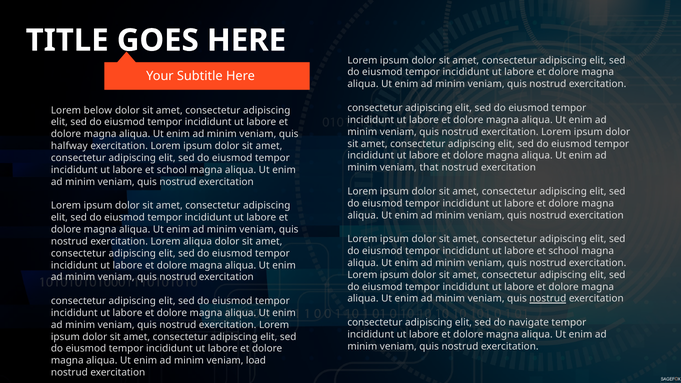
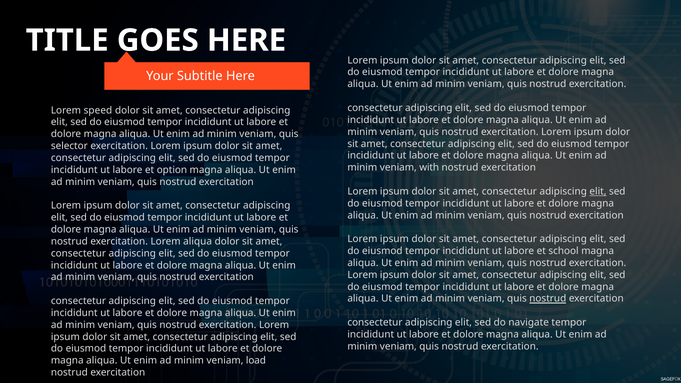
below: below -> speed
halfway: halfway -> selector
that: that -> with
school at (172, 170): school -> option
elit at (598, 191) underline: none -> present
